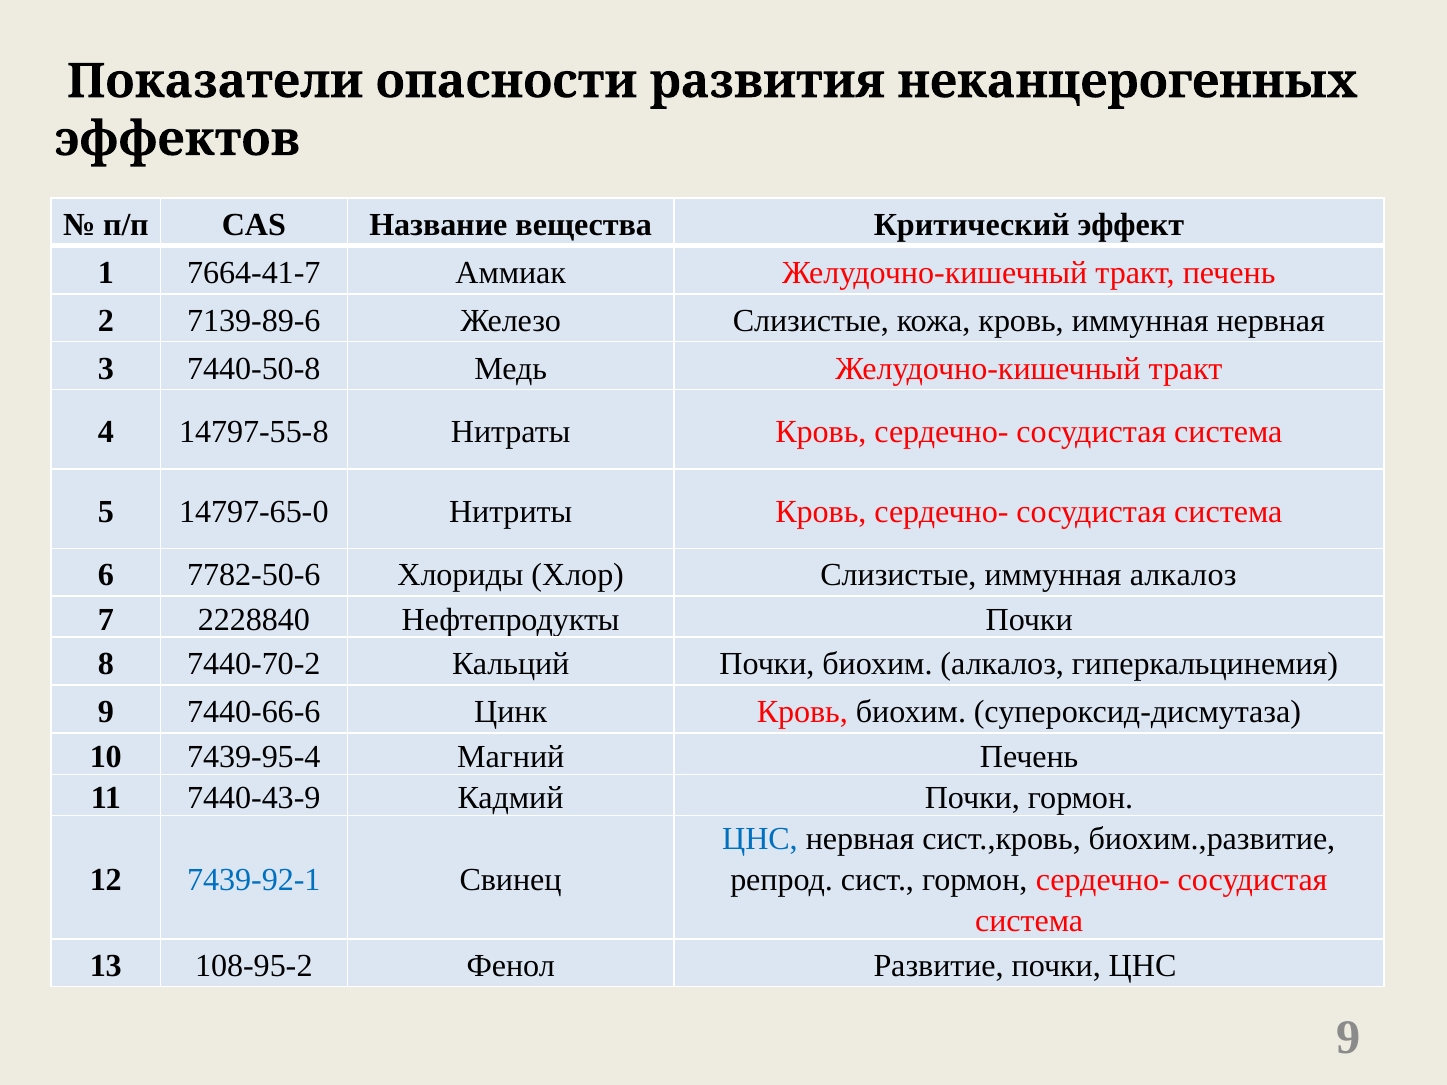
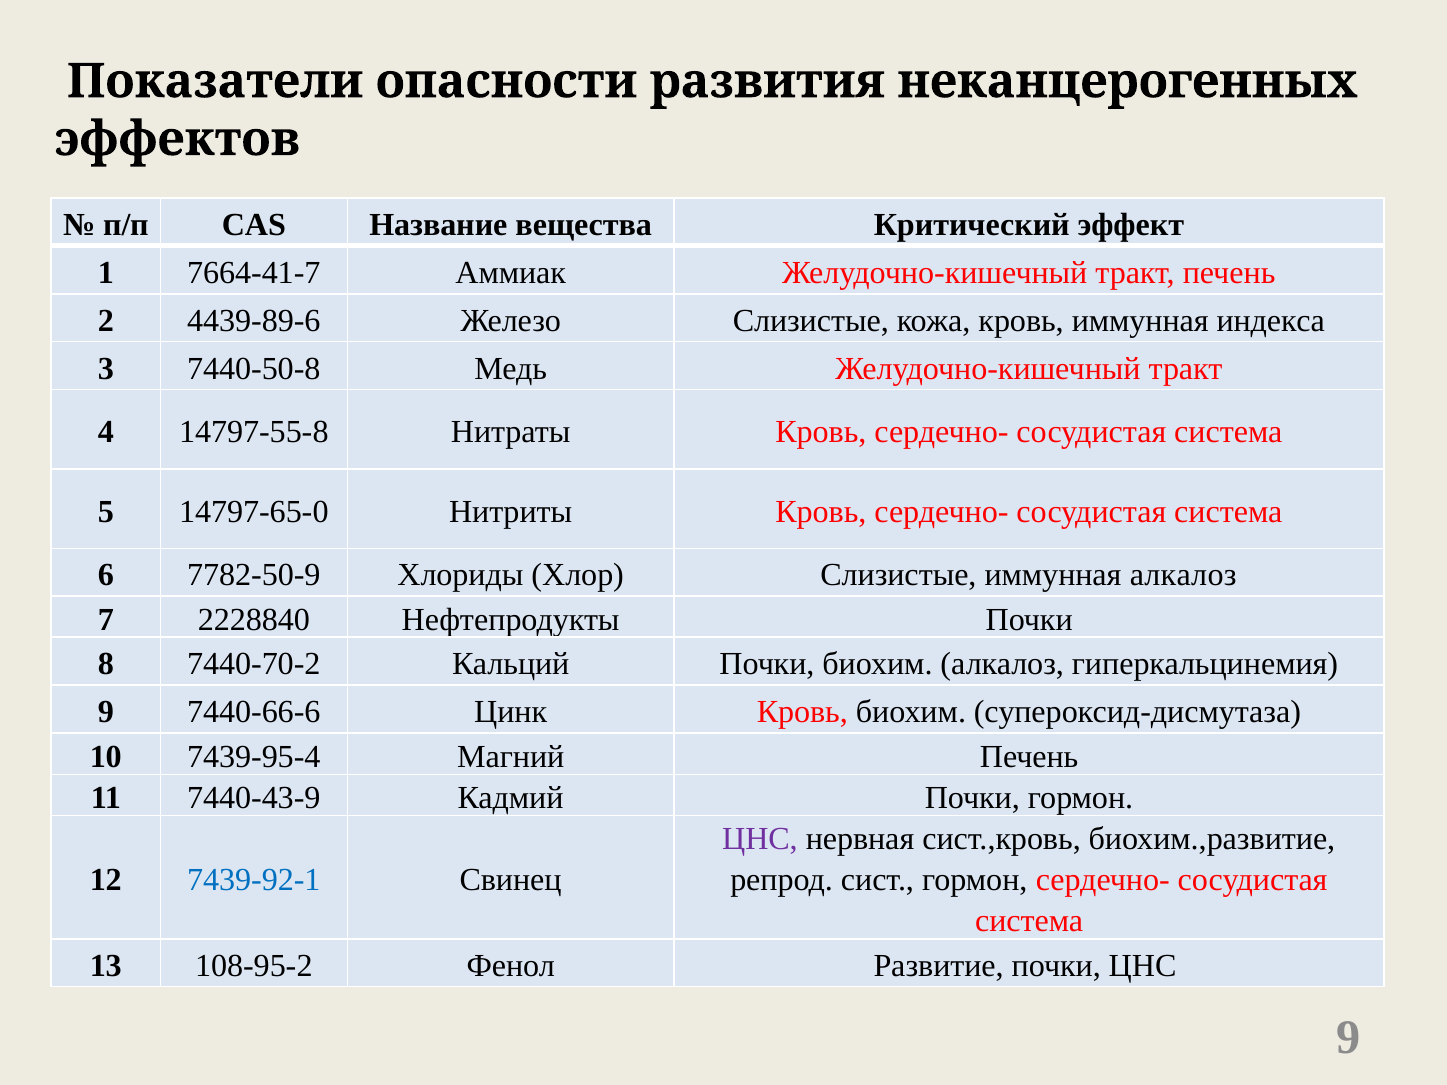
7139-89-6: 7139-89-6 -> 4439-89-6
иммунная нервная: нервная -> индекса
7782-50-6: 7782-50-6 -> 7782-50-9
ЦНС at (760, 839) colour: blue -> purple
